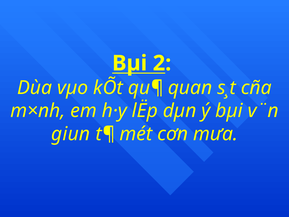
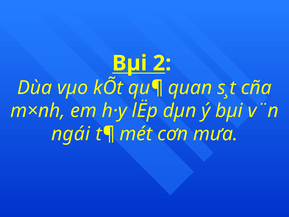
giun: giun -> ngái
